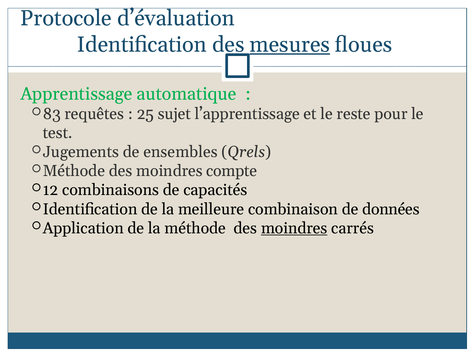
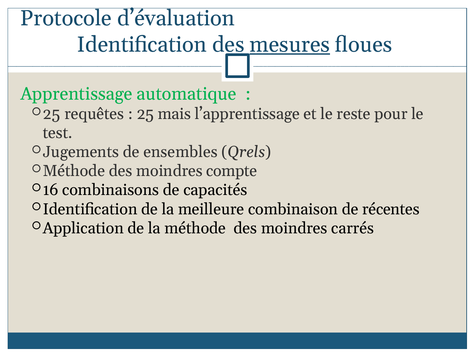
83 at (52, 114): 83 -> 25
sujet: sujet -> mais
12: 12 -> 16
données: données -> récentes
moindres at (294, 228) underline: present -> none
